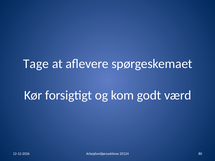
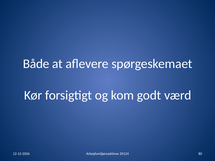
Tage: Tage -> Både
